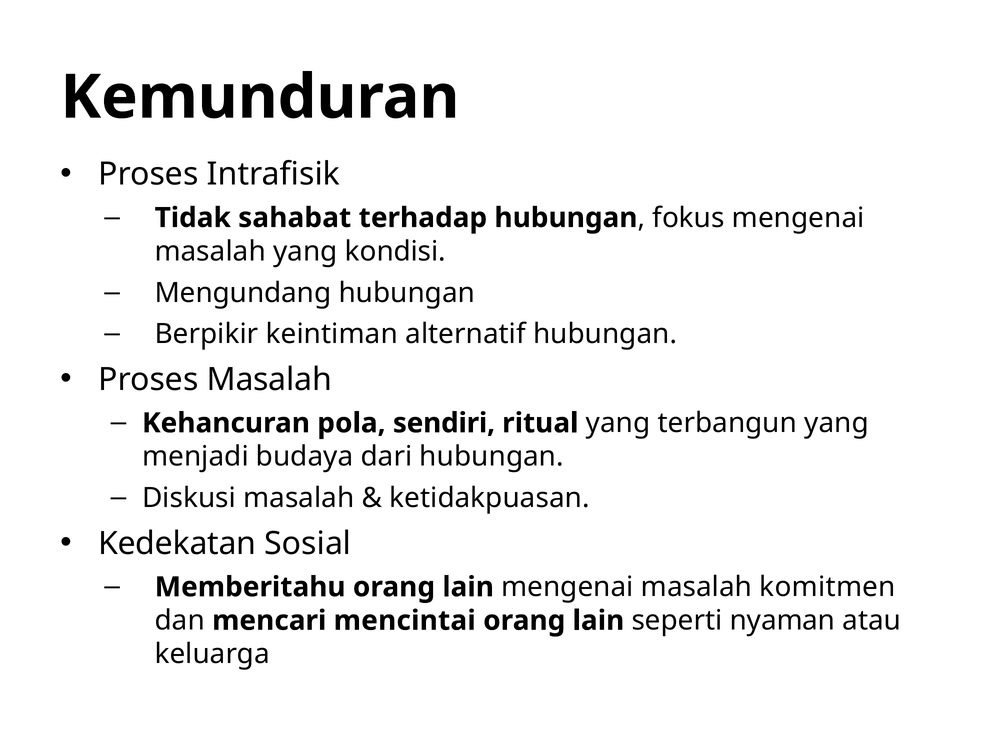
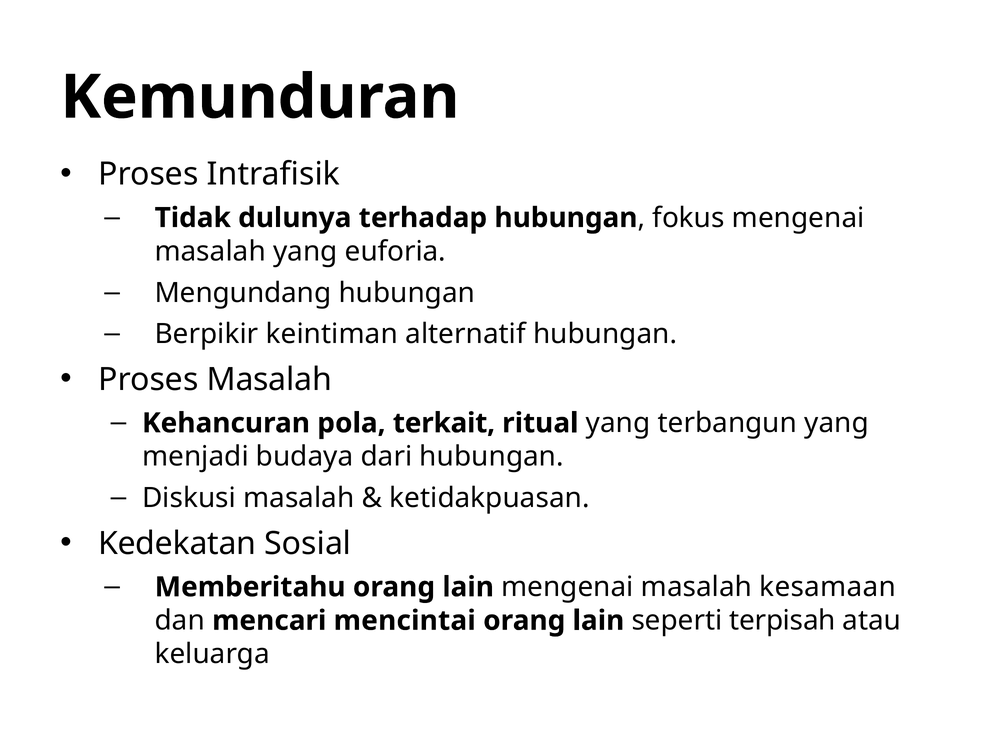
sahabat: sahabat -> dulunya
kondisi: kondisi -> euforia
sendiri: sendiri -> terkait
komitmen: komitmen -> kesamaan
nyaman: nyaman -> terpisah
